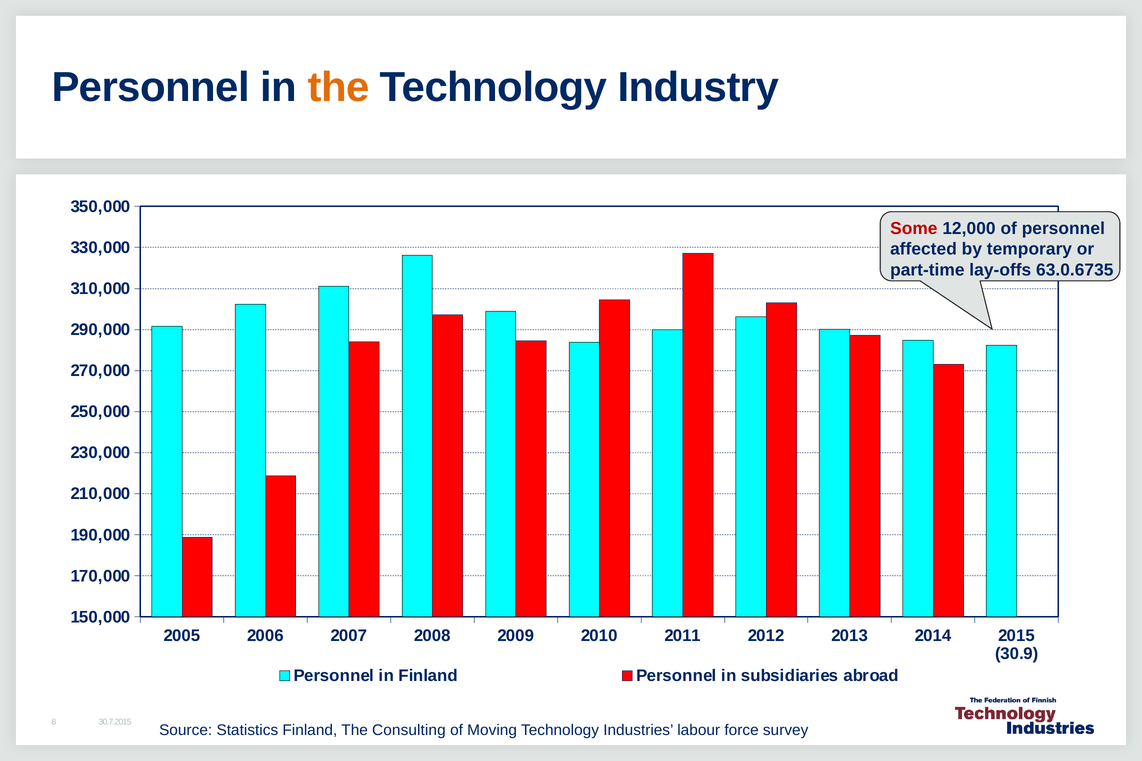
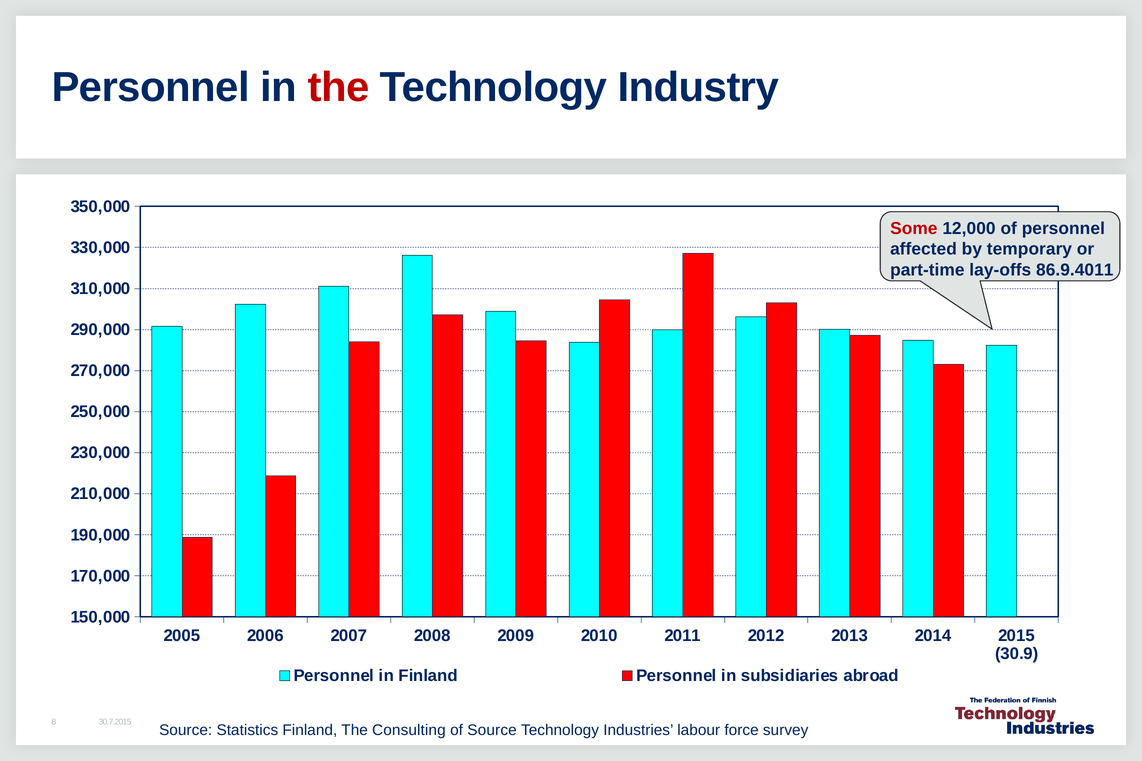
the at (339, 88) colour: orange -> red
63.0.6735: 63.0.6735 -> 86.9.4011
of Moving: Moving -> Source
